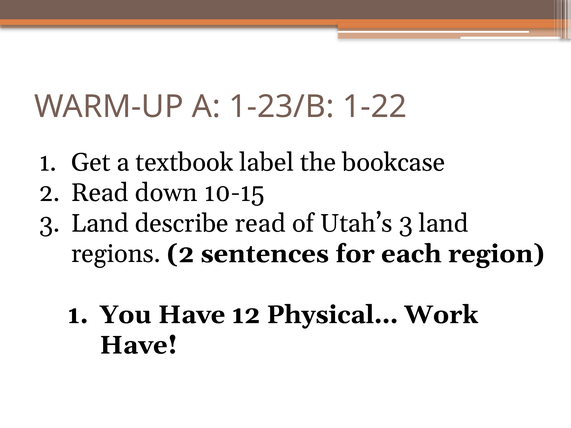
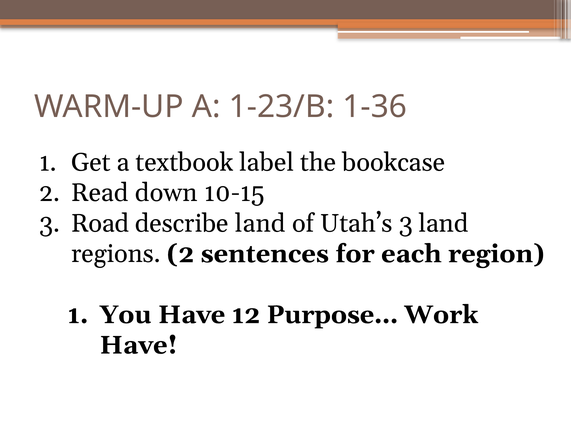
1-22: 1-22 -> 1-36
Land at (100, 224): Land -> Road
describe read: read -> land
Physical…: Physical… -> Purpose…
